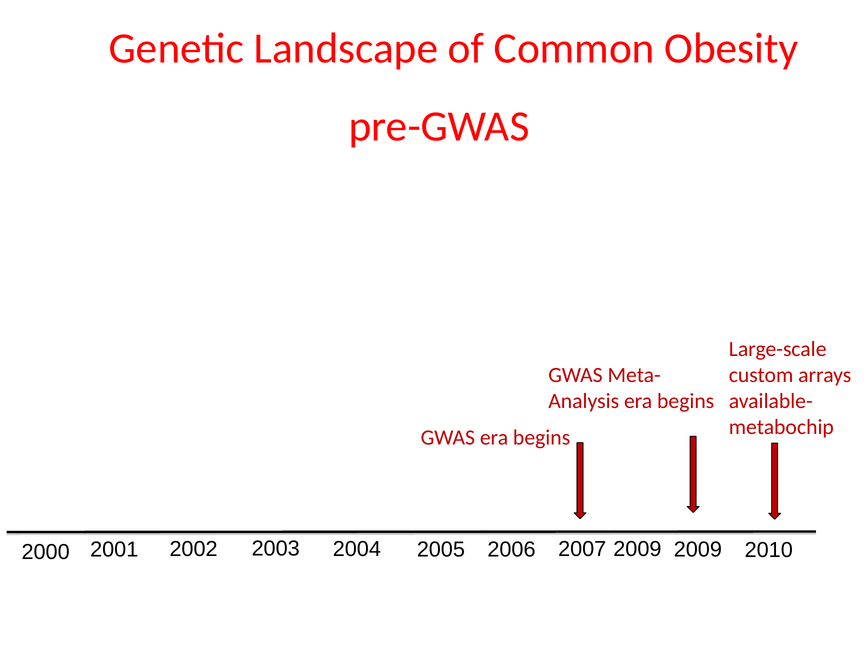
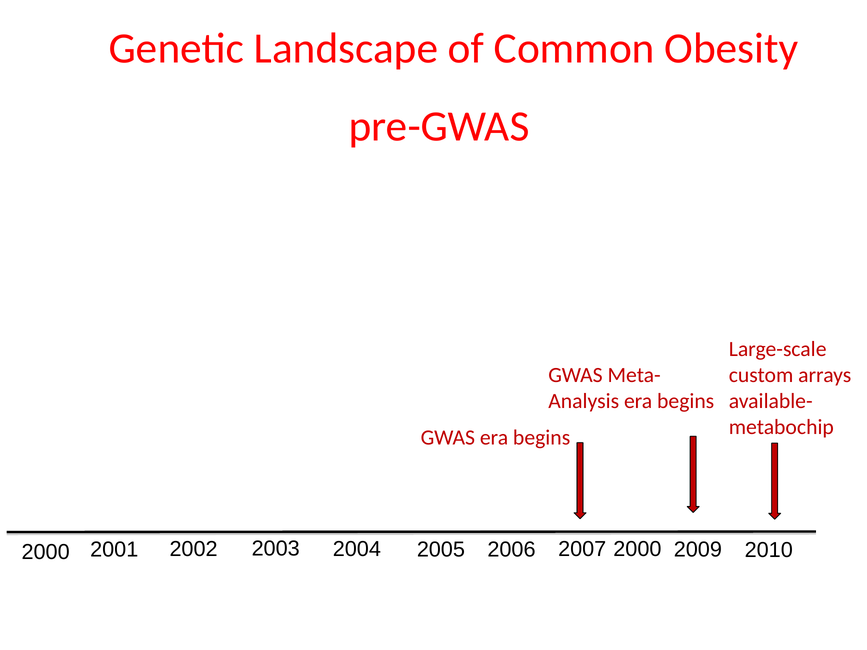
2007 2009: 2009 -> 2000
